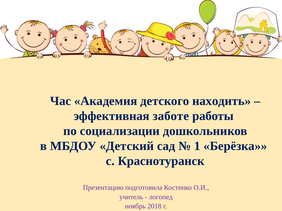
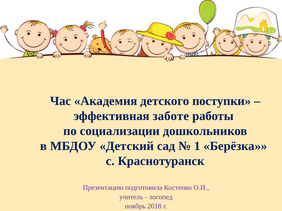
находить: находить -> поступки
